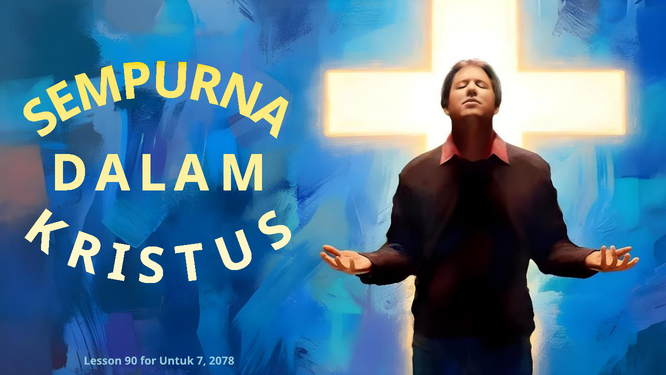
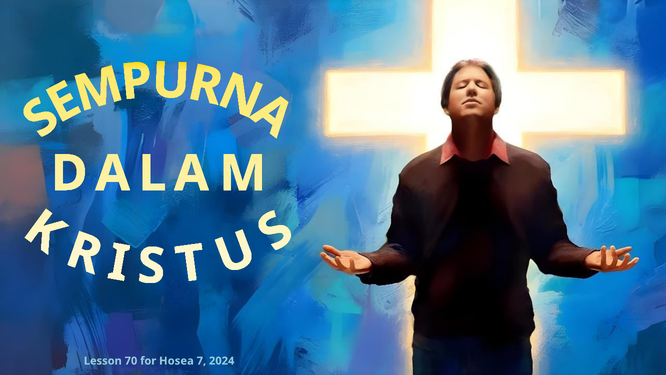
90: 90 -> 70
Untuk: Untuk -> Hosea
2078: 2078 -> 2024
